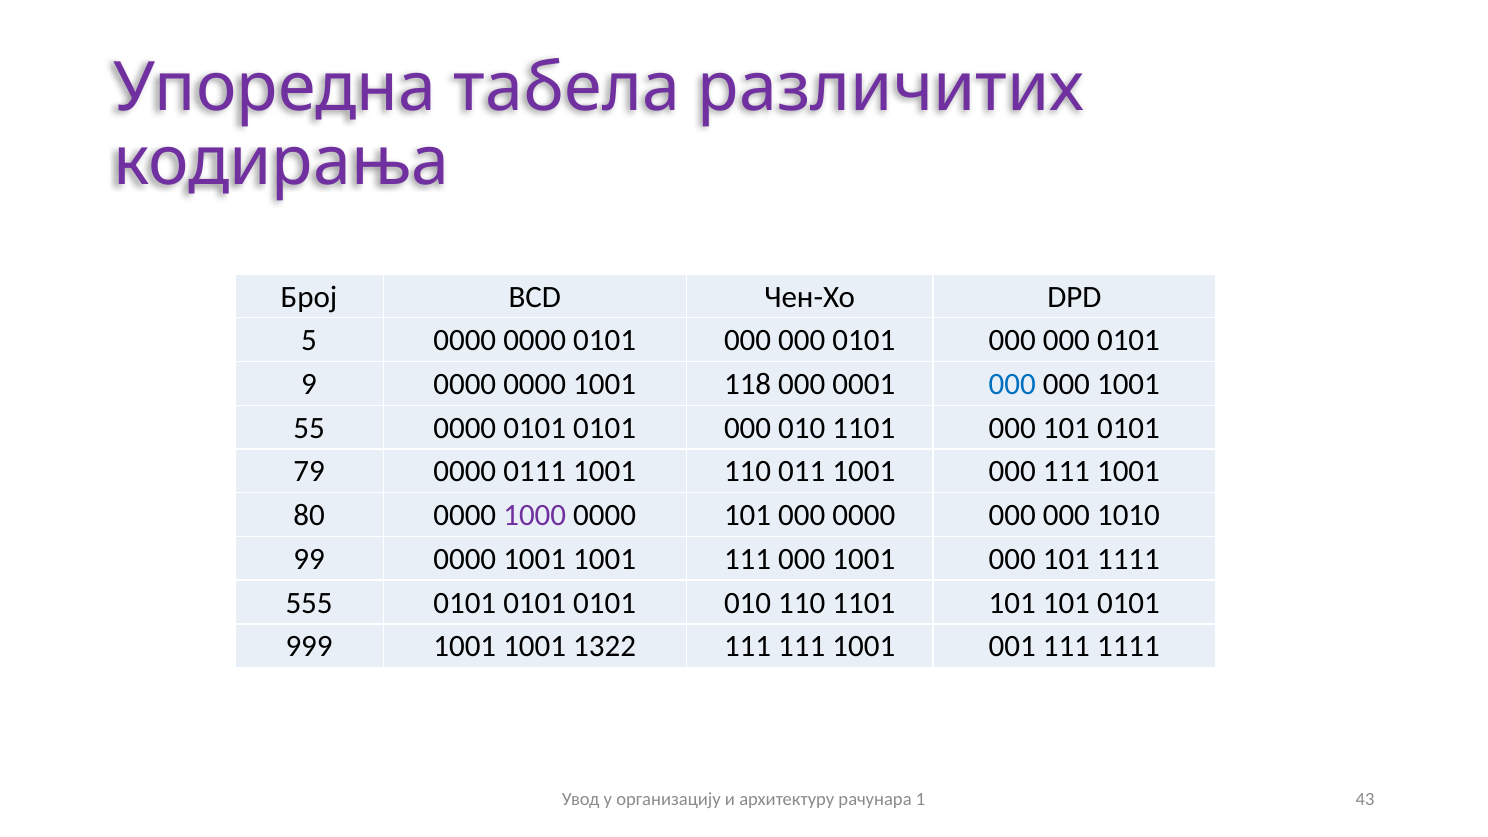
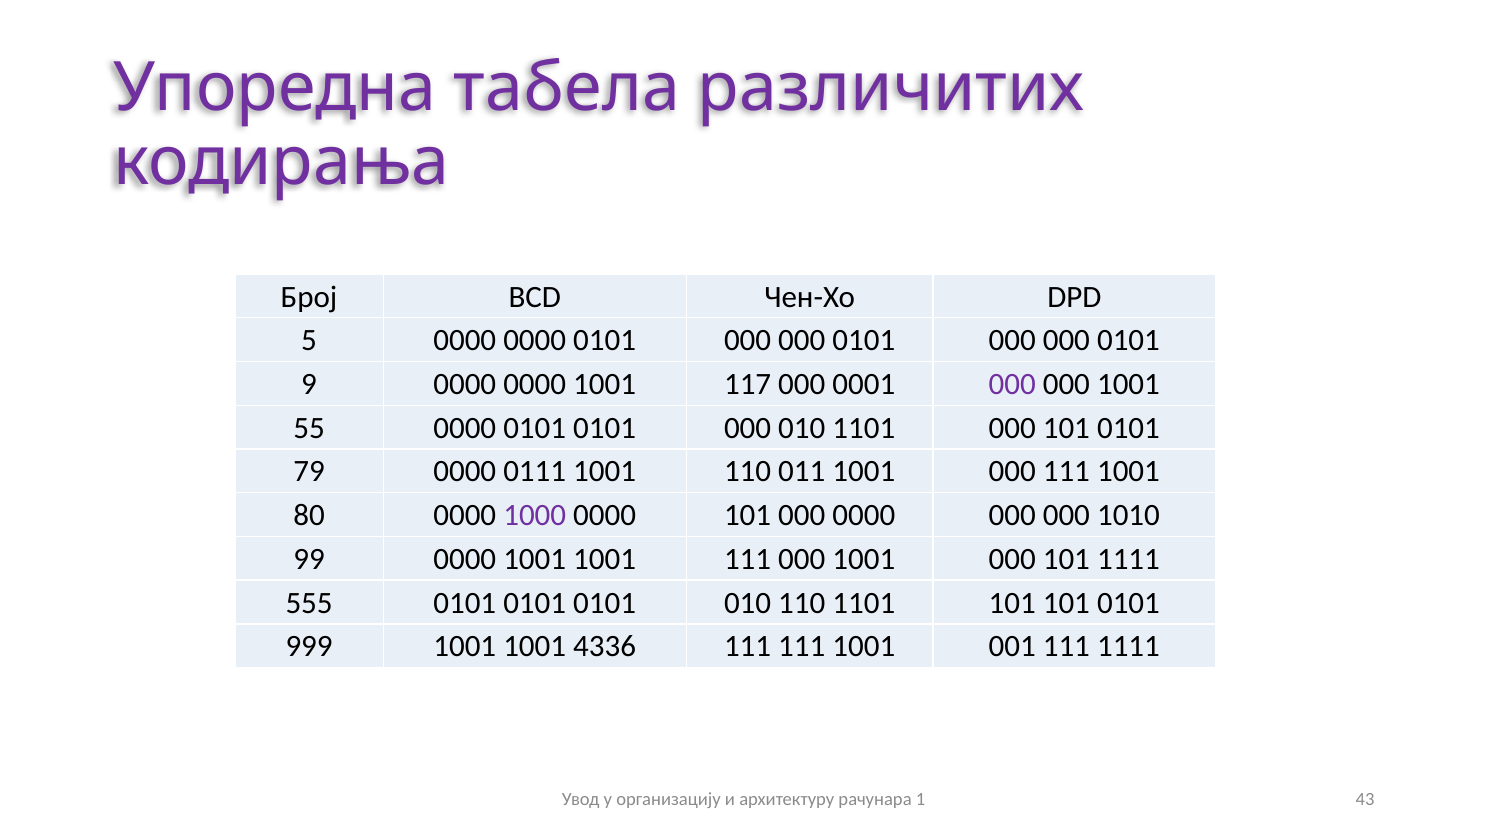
118: 118 -> 117
000 at (1012, 384) colour: blue -> purple
1322: 1322 -> 4336
